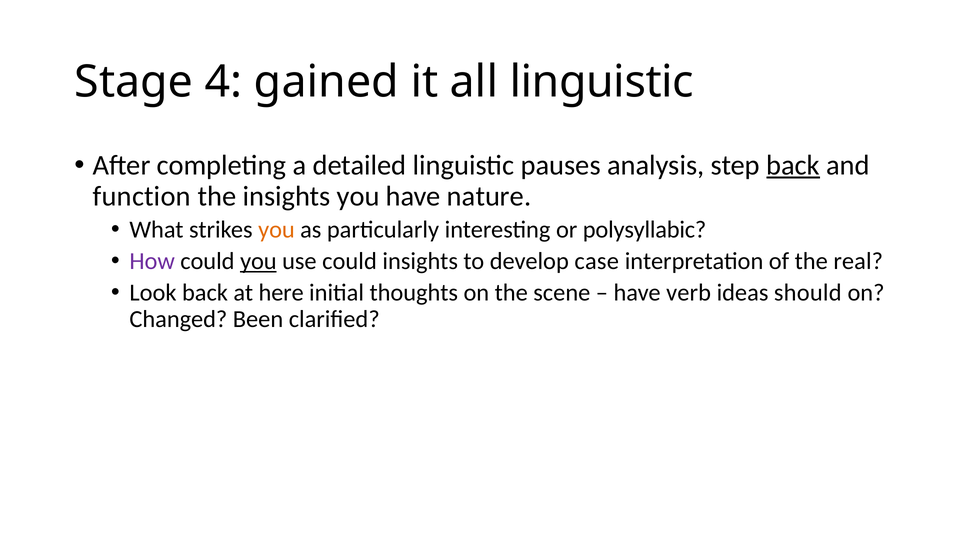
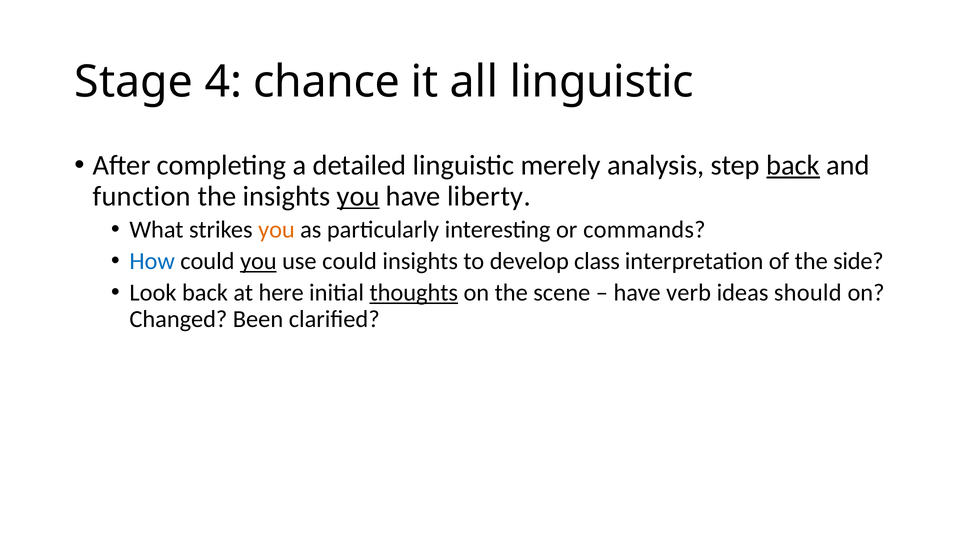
gained: gained -> chance
pauses: pauses -> merely
you at (358, 196) underline: none -> present
nature: nature -> liberty
polysyllabic: polysyllabic -> commands
How colour: purple -> blue
case: case -> class
real: real -> side
thoughts underline: none -> present
